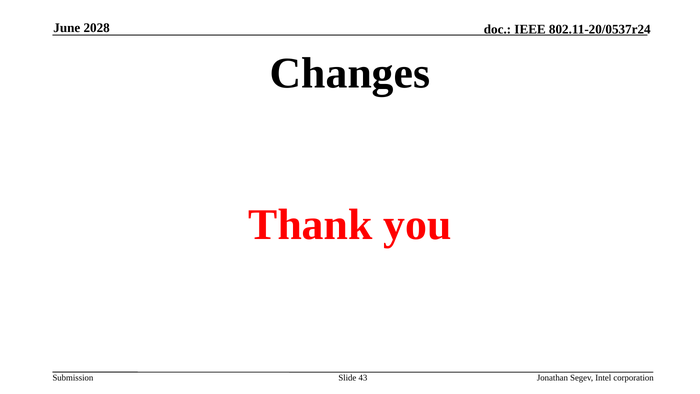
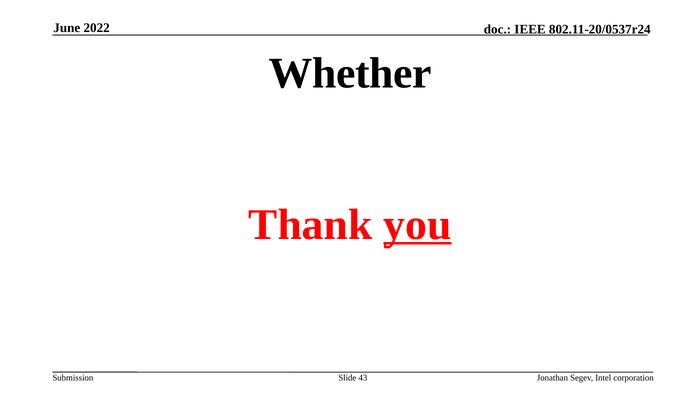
2028: 2028 -> 2022
Changes: Changes -> Whether
you underline: none -> present
